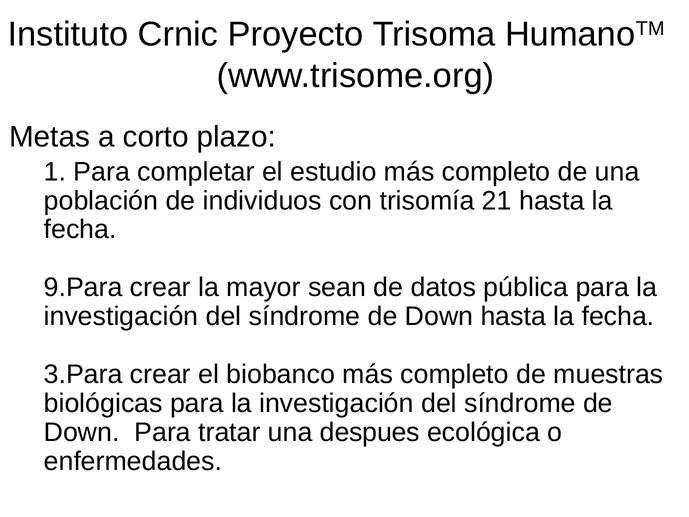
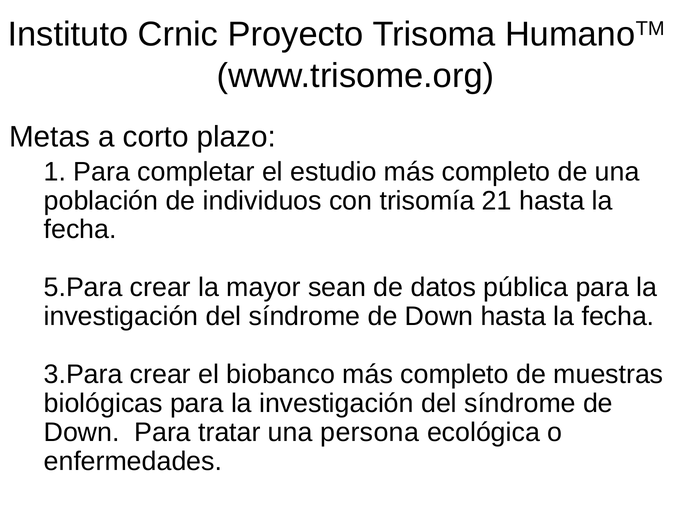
9.Para: 9.Para -> 5.Para
despues: despues -> persona
